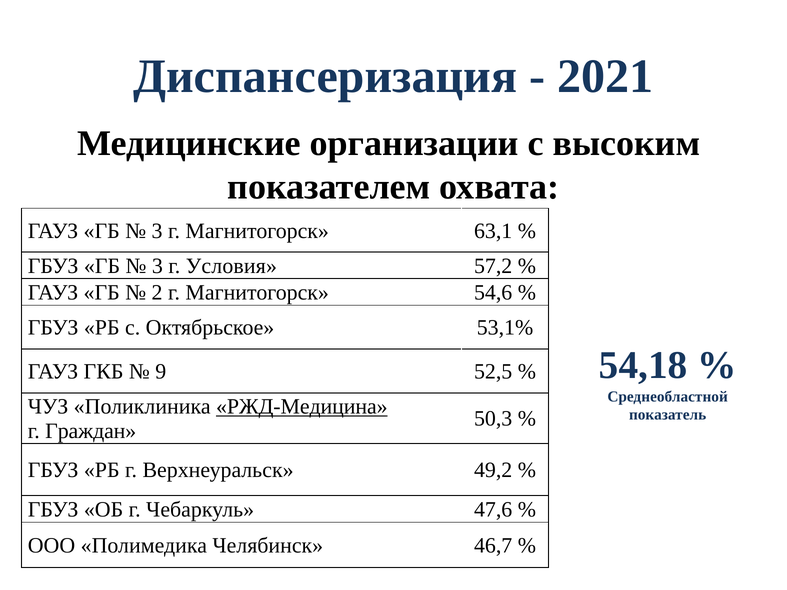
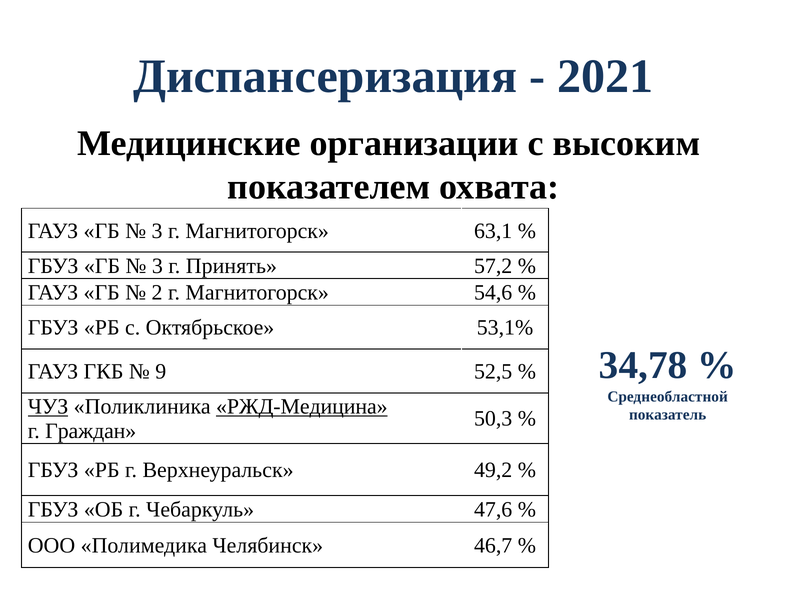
Условия: Условия -> Принять
54,18: 54,18 -> 34,78
ЧУЗ underline: none -> present
